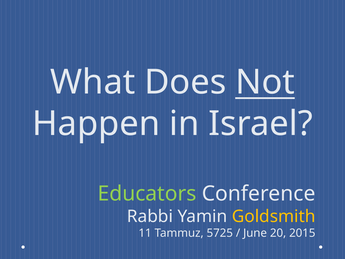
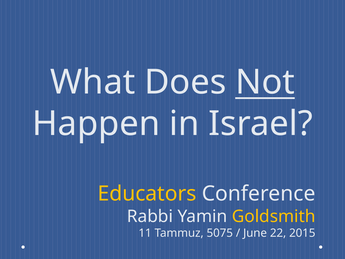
Educators colour: light green -> yellow
5725: 5725 -> 5075
20: 20 -> 22
